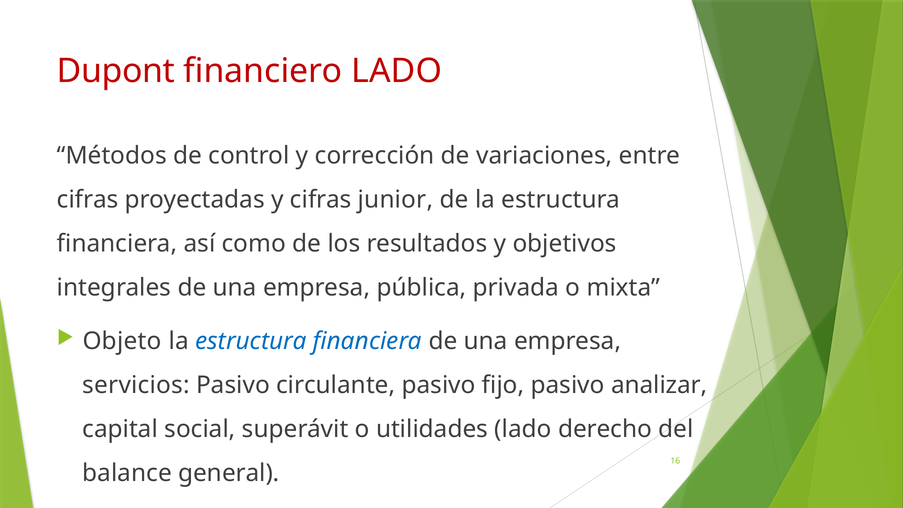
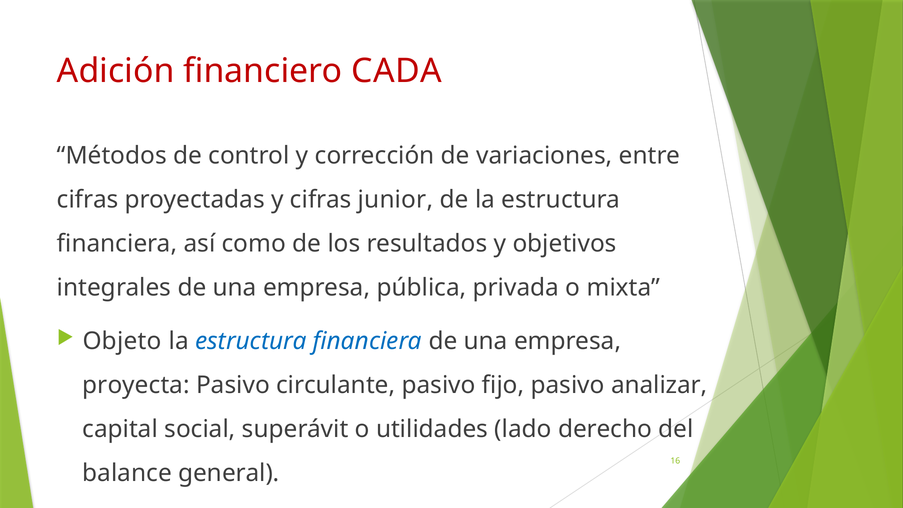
Dupont: Dupont -> Adición
financiero LADO: LADO -> CADA
servicios: servicios -> proyecta
